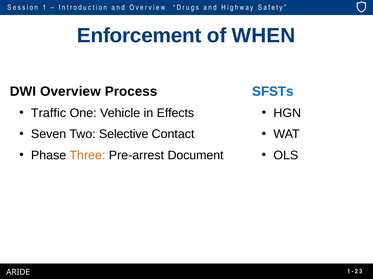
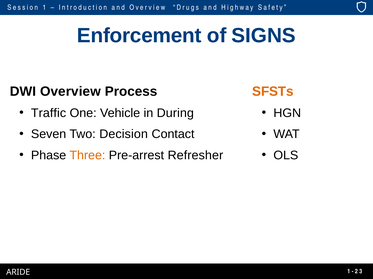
WHEN: WHEN -> SIGNS
SFSTs colour: blue -> orange
Effects: Effects -> During
Selective: Selective -> Decision
Document: Document -> Refresher
